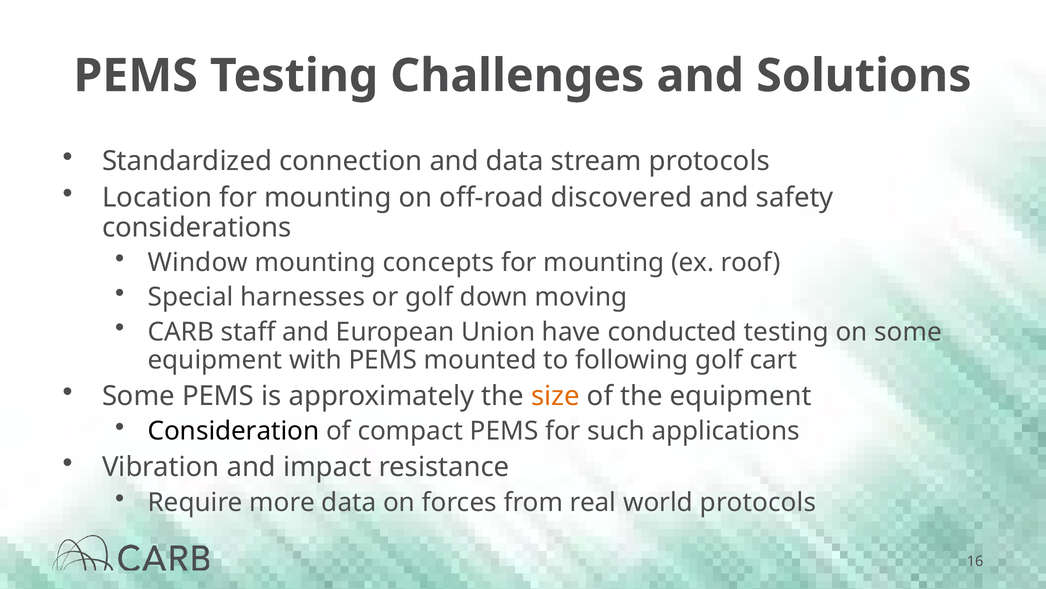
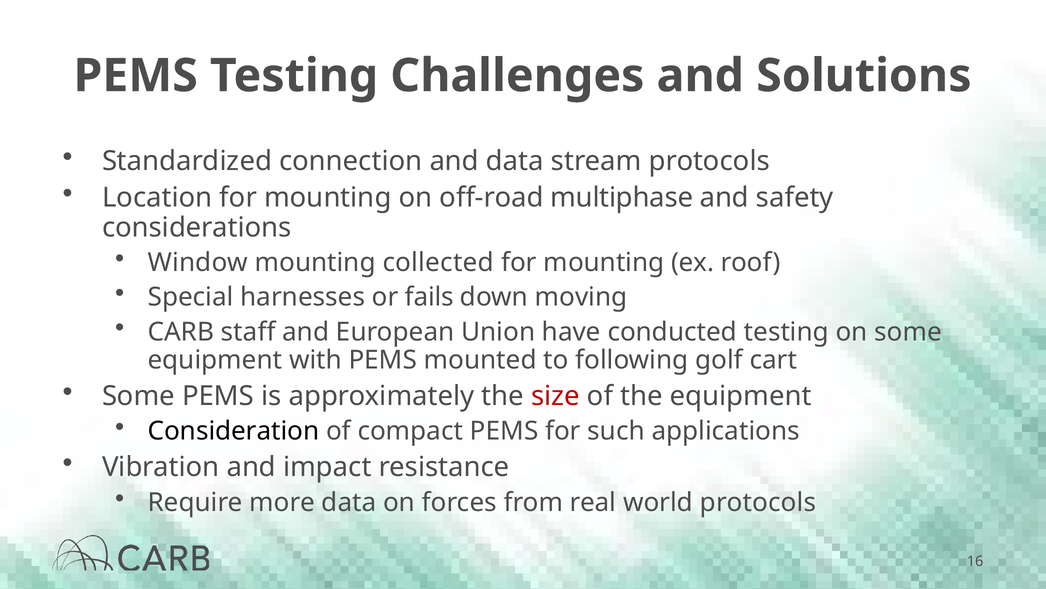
discovered: discovered -> multiphase
concepts: concepts -> collected
or golf: golf -> fails
size colour: orange -> red
